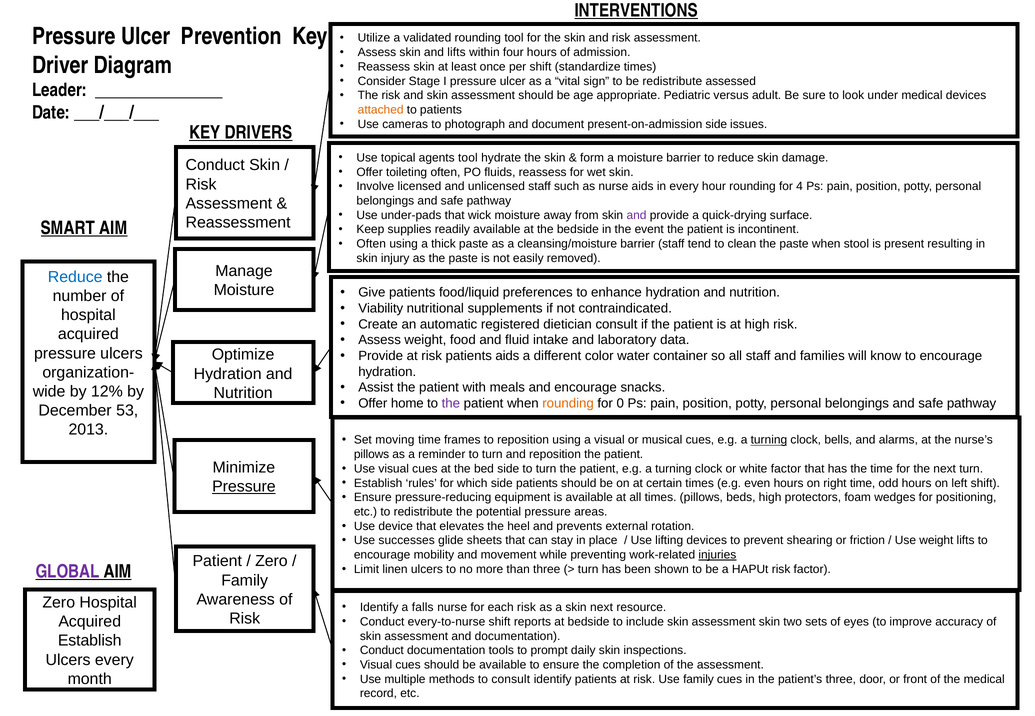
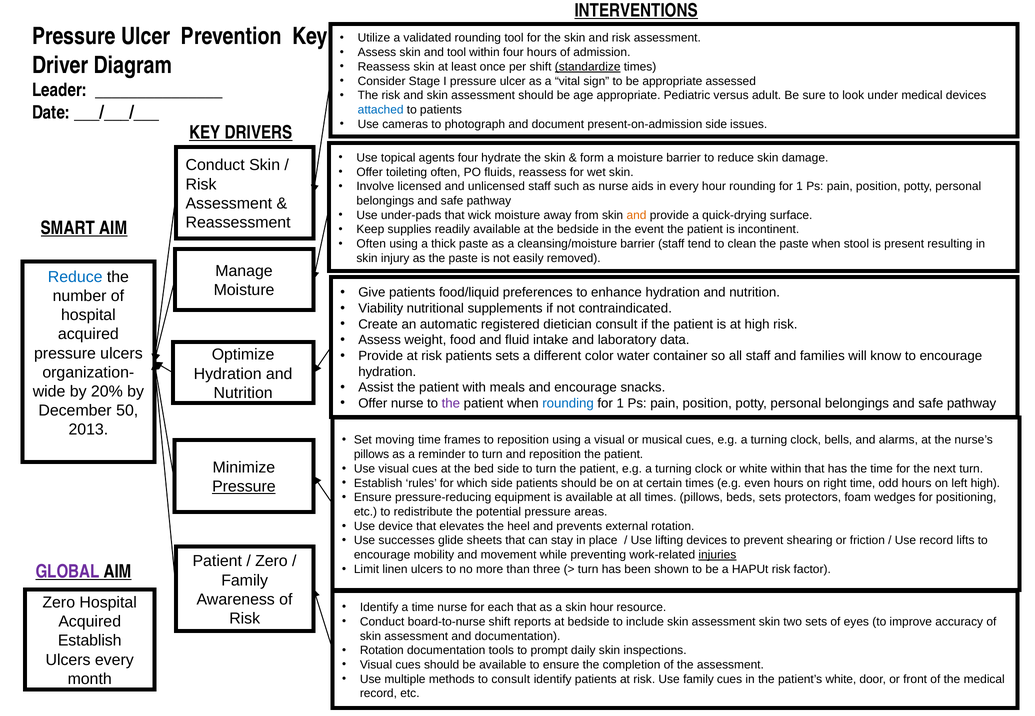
and lifts: lifts -> tool
standardize underline: none -> present
be redistribute: redistribute -> appropriate
attached colour: orange -> blue
agents tool: tool -> four
hour rounding for 4: 4 -> 1
and at (636, 215) colour: purple -> orange
patients aids: aids -> sets
12%: 12% -> 20%
Offer home: home -> nurse
rounding at (568, 404) colour: orange -> blue
0 at (620, 404): 0 -> 1
53: 53 -> 50
turning at (769, 440) underline: present -> none
white factor: factor -> within
left shift: shift -> high
beds high: high -> sets
Use weight: weight -> record
a falls: falls -> time
each risk: risk -> that
skin next: next -> hour
every-to-nurse: every-to-nurse -> board-to-nurse
Conduct at (382, 651): Conduct -> Rotation
patient’s three: three -> white
